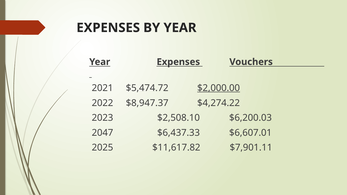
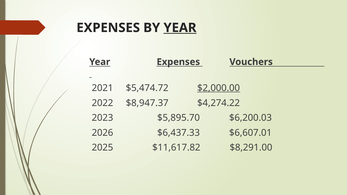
YEAR at (180, 28) underline: none -> present
$2,508.10: $2,508.10 -> $5,895.70
2047: 2047 -> 2026
$7,901.11: $7,901.11 -> $8,291.00
